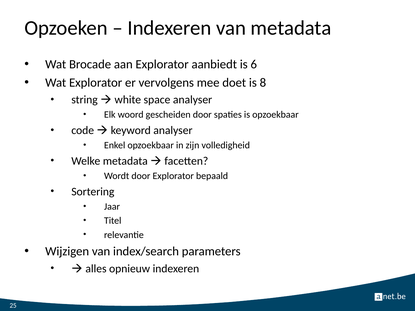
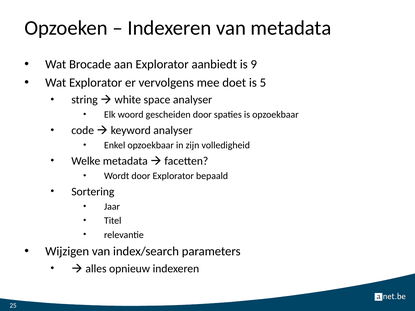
6: 6 -> 9
8: 8 -> 5
